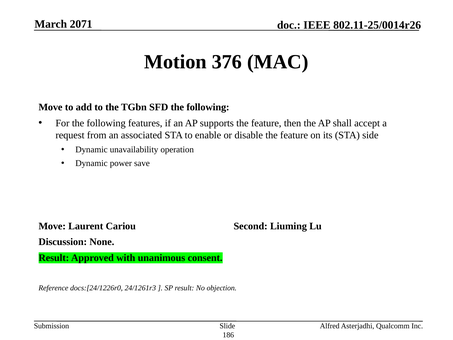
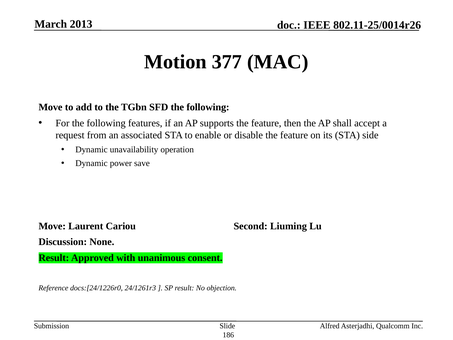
2071: 2071 -> 2013
376: 376 -> 377
